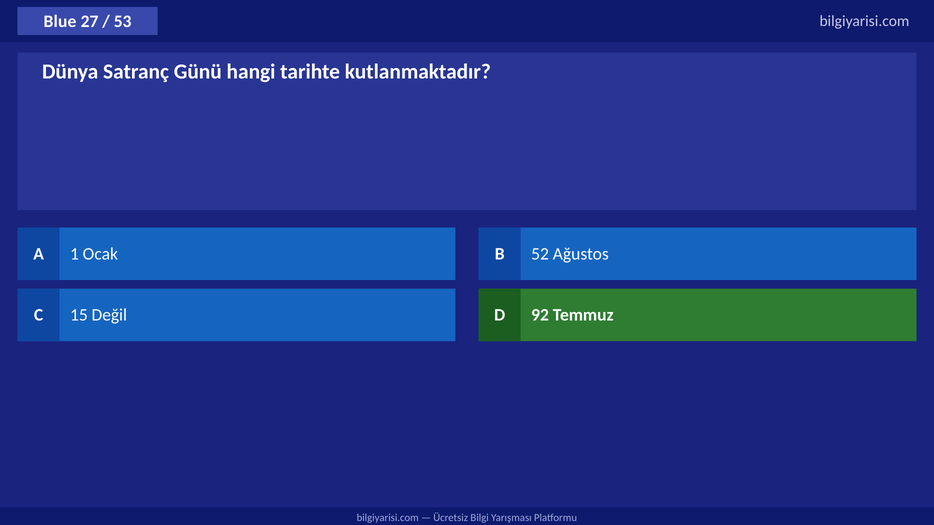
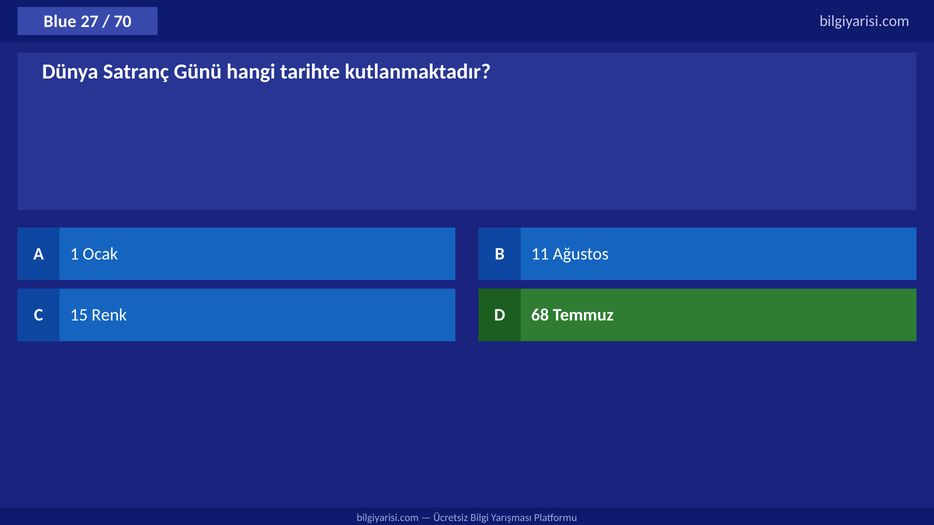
53: 53 -> 70
52: 52 -> 11
Değil: Değil -> Renk
92: 92 -> 68
